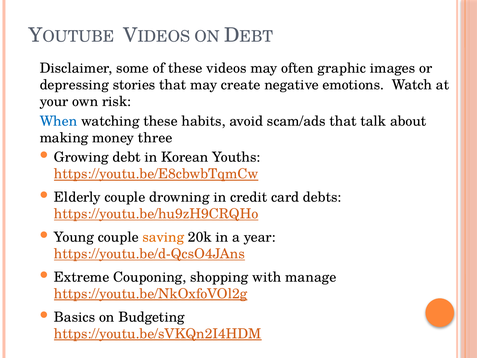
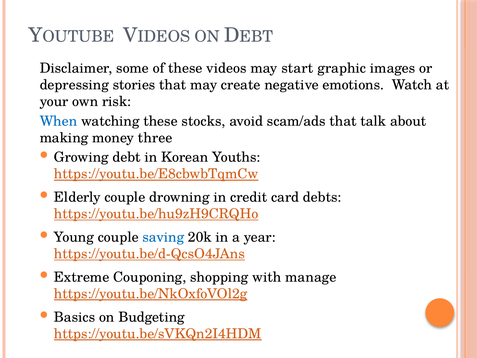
often: often -> start
habits: habits -> stocks
saving colour: orange -> blue
